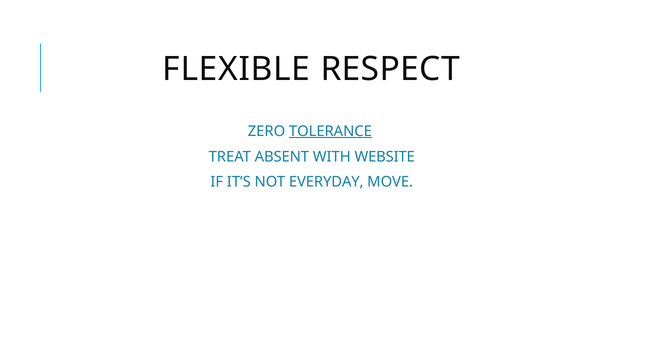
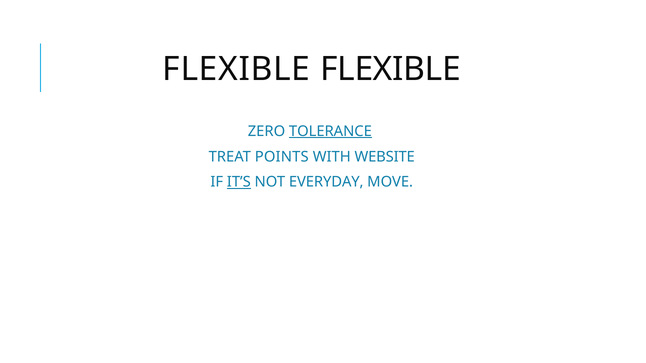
FLEXIBLE RESPECT: RESPECT -> FLEXIBLE
ABSENT: ABSENT -> POINTS
IT’S underline: none -> present
